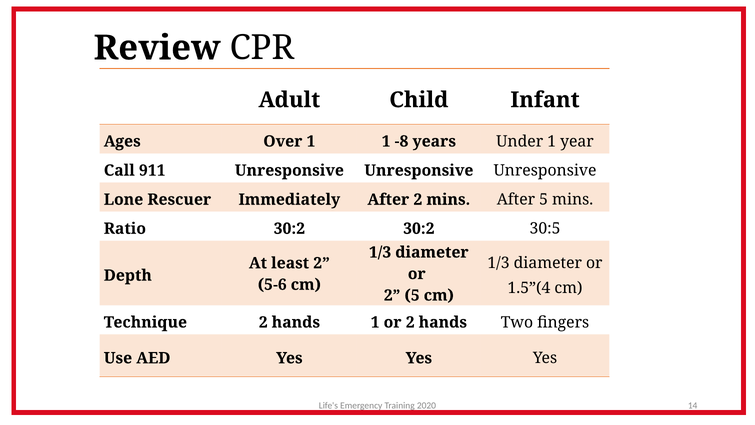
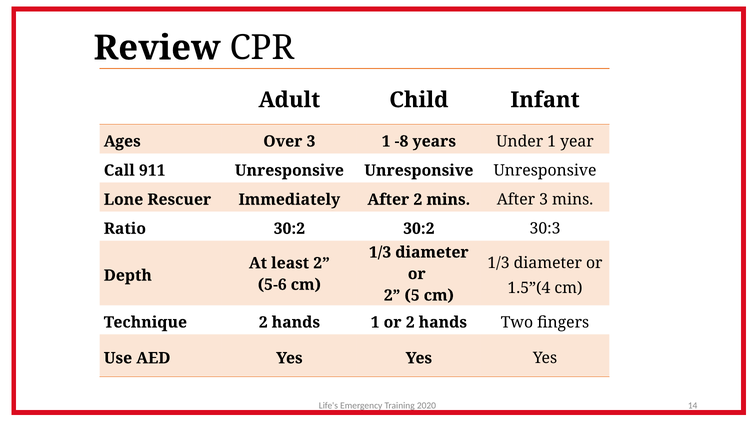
Over 1: 1 -> 3
After 5: 5 -> 3
30:5: 30:5 -> 30:3
